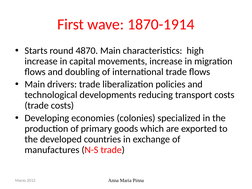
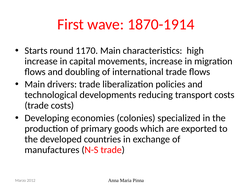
4870: 4870 -> 1170
